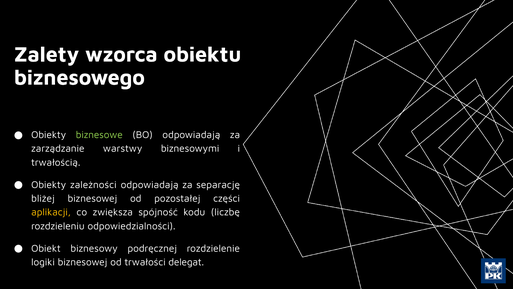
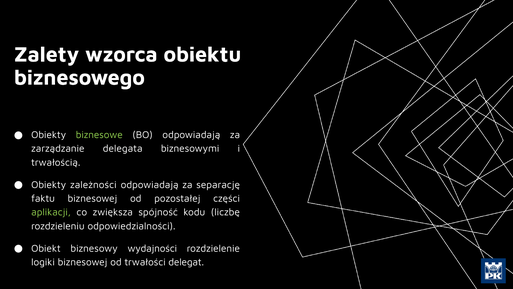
warstwy: warstwy -> delegata
bliżej: bliżej -> faktu
aplikacji colour: yellow -> light green
podręcznej: podręcznej -> wydajności
